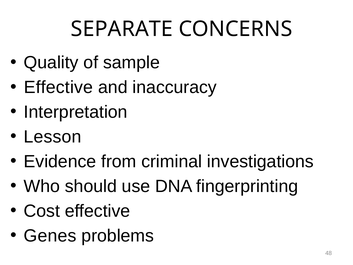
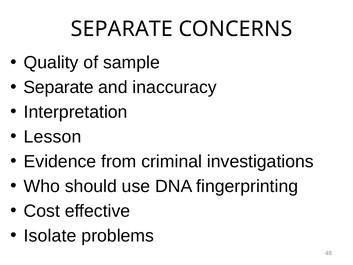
Effective at (58, 87): Effective -> Separate
Genes: Genes -> Isolate
